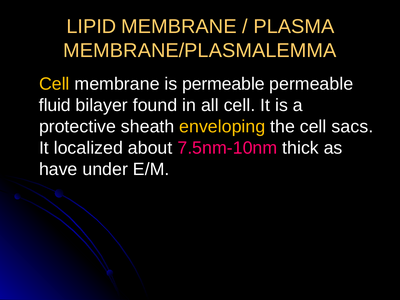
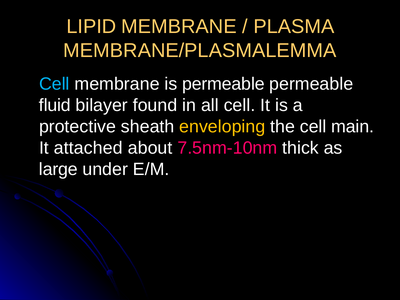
Cell at (54, 84) colour: yellow -> light blue
sacs: sacs -> main
localized: localized -> attached
have: have -> large
